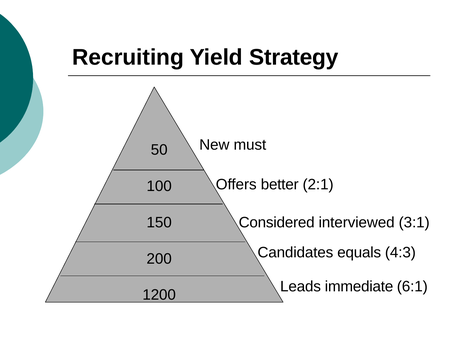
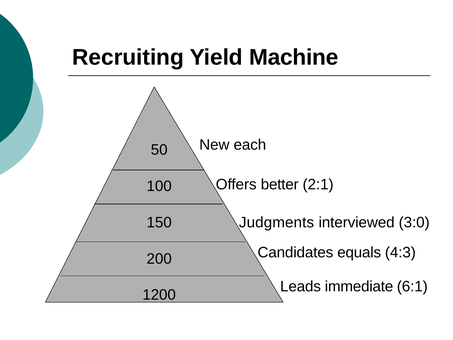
Strategy: Strategy -> Machine
must: must -> each
Considered: Considered -> Judgments
3:1: 3:1 -> 3:0
